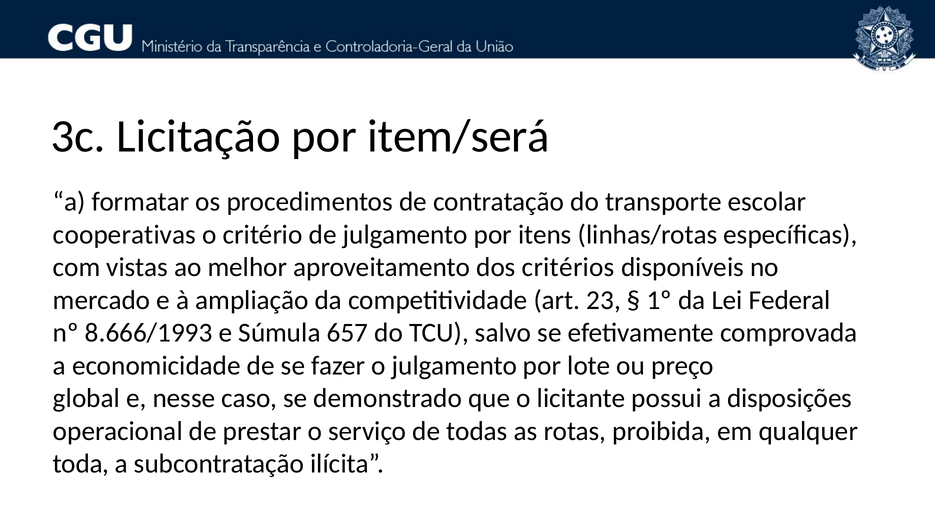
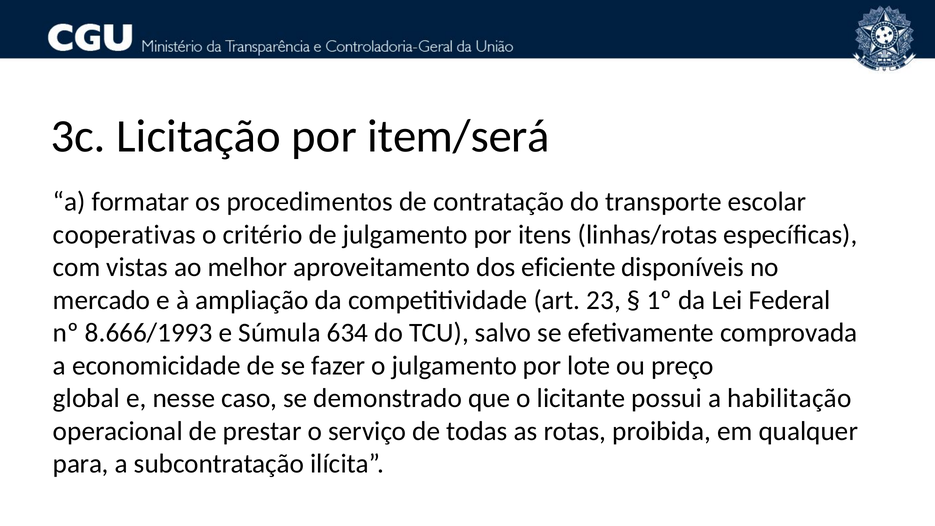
critérios: critérios -> eficiente
657: 657 -> 634
disposições: disposições -> habilitação
toda: toda -> para
